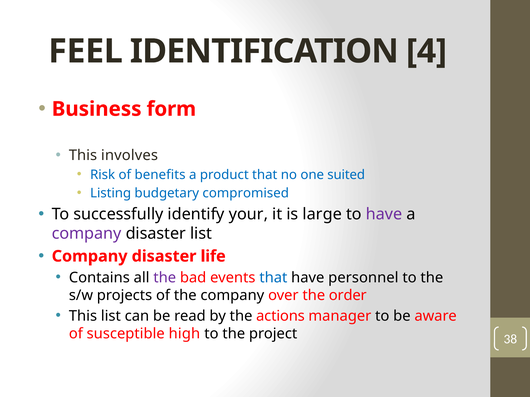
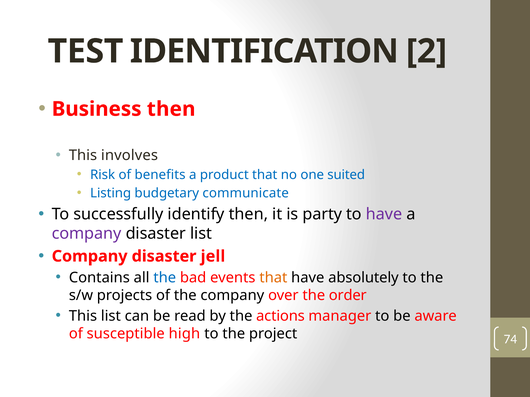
FEEL: FEEL -> TEST
4: 4 -> 2
Business form: form -> then
compromised: compromised -> communicate
identify your: your -> then
large: large -> party
life: life -> jell
the at (165, 278) colour: purple -> blue
that at (273, 278) colour: blue -> orange
personnel: personnel -> absolutely
38: 38 -> 74
